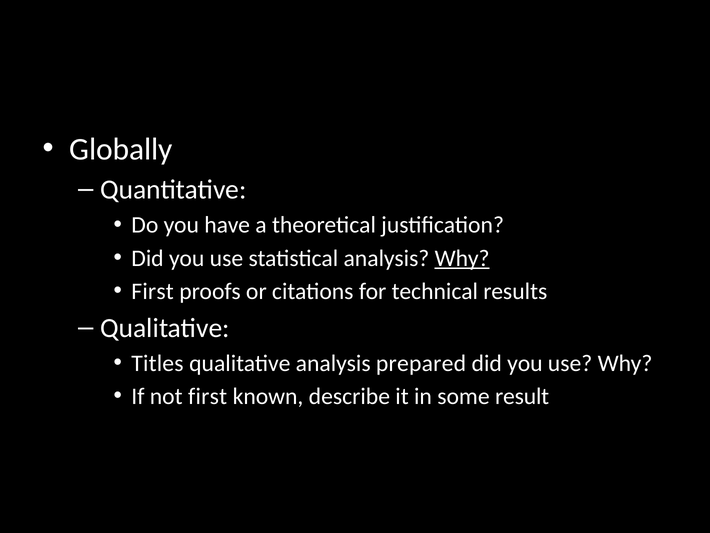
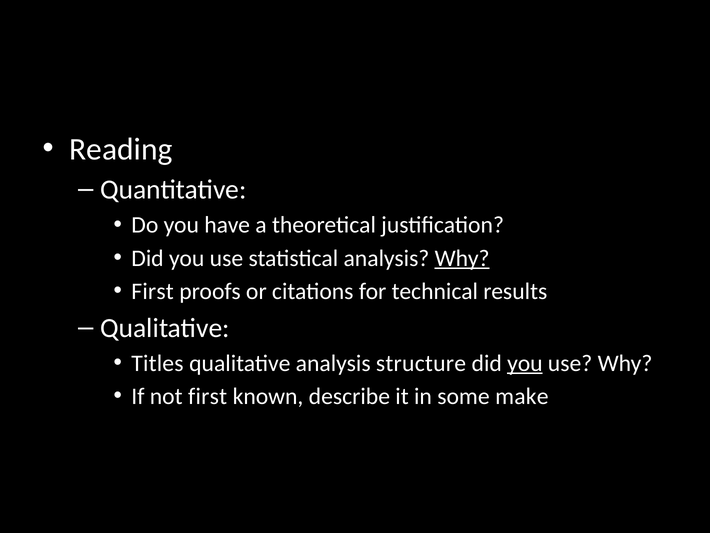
Globally: Globally -> Reading
prepared: prepared -> structure
you at (525, 363) underline: none -> present
result: result -> make
